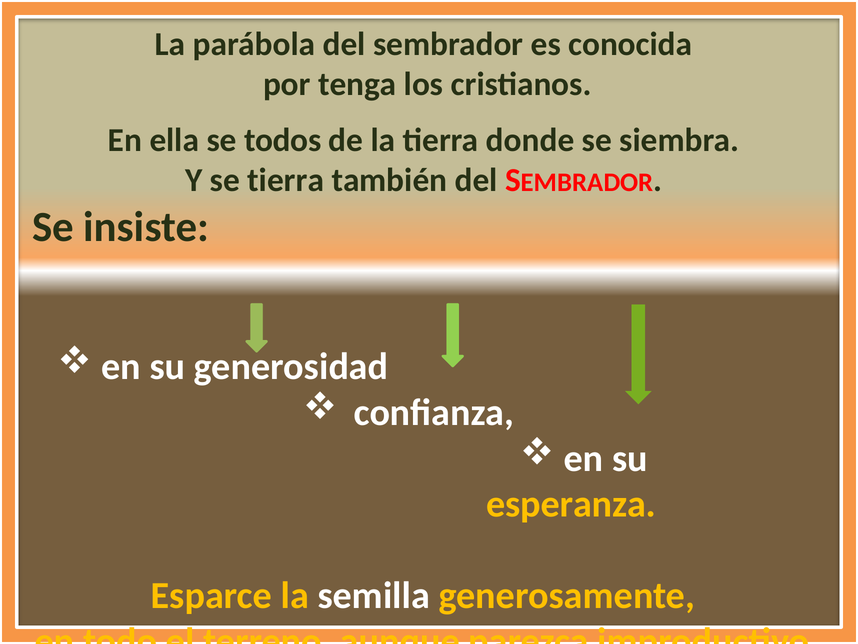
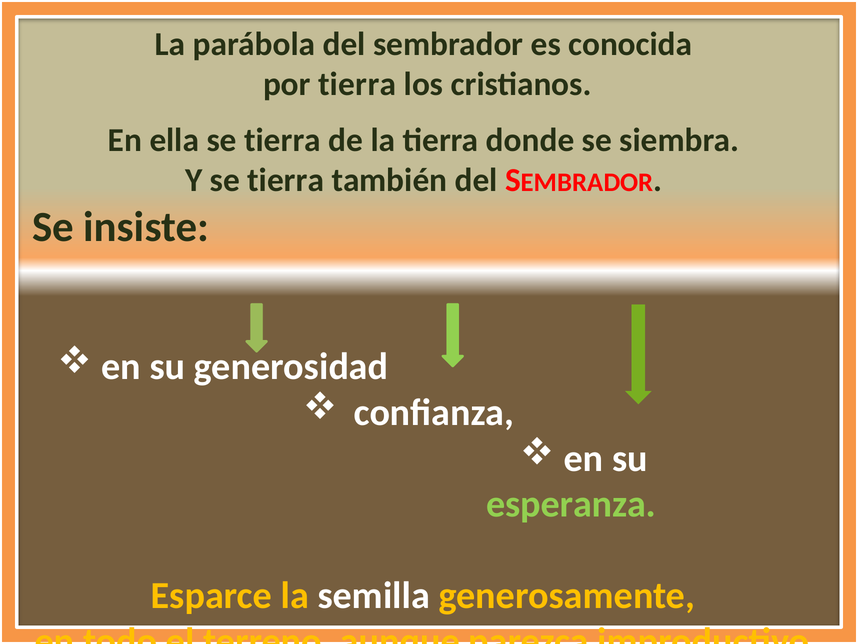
por tenga: tenga -> tierra
ella se todos: todos -> tierra
esperanza colour: yellow -> light green
